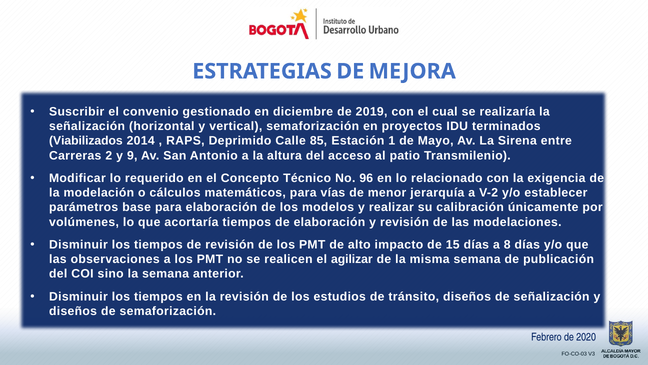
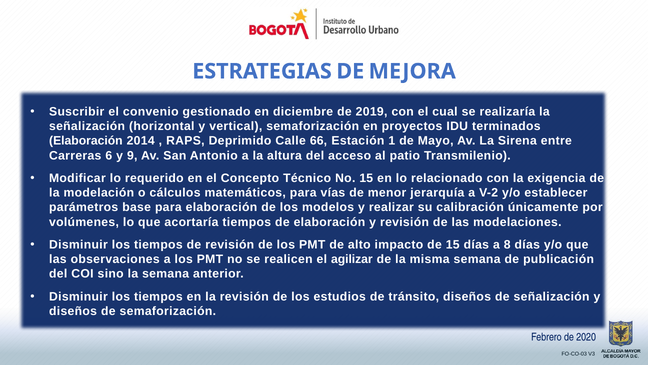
Viabilizados at (86, 141): Viabilizados -> Elaboración
85: 85 -> 66
2: 2 -> 6
No 96: 96 -> 15
